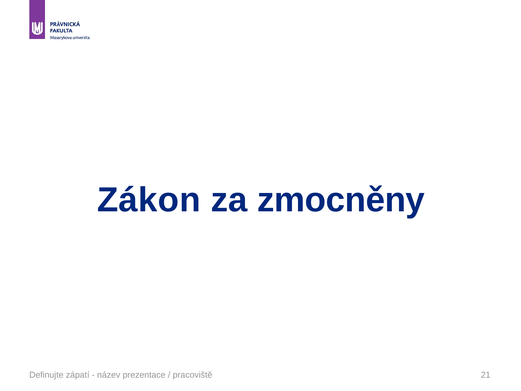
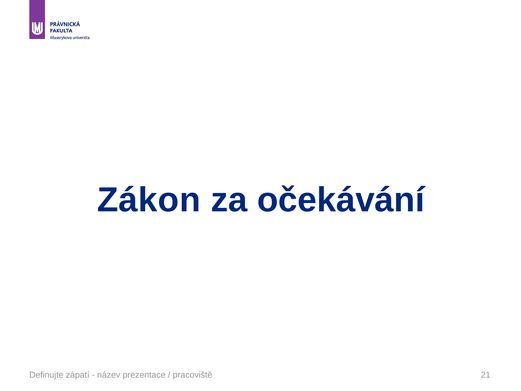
zmocněny: zmocněny -> očekávání
